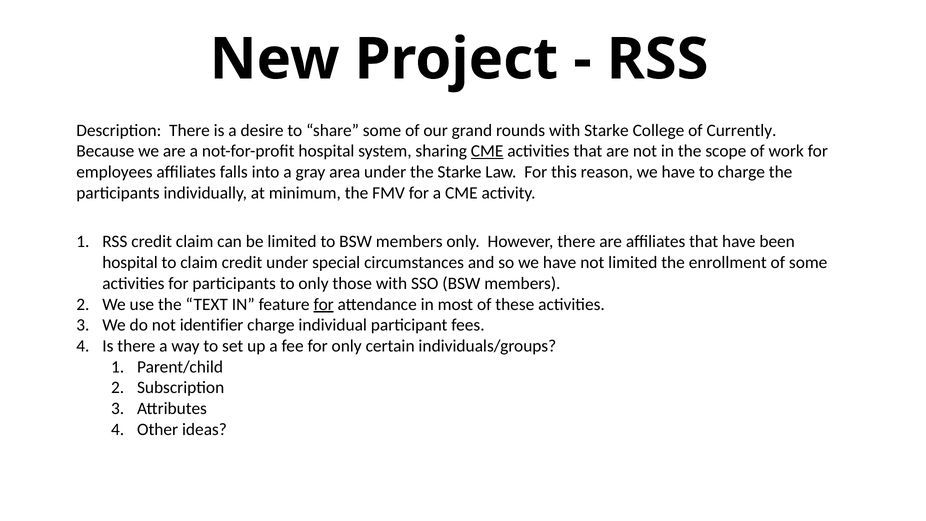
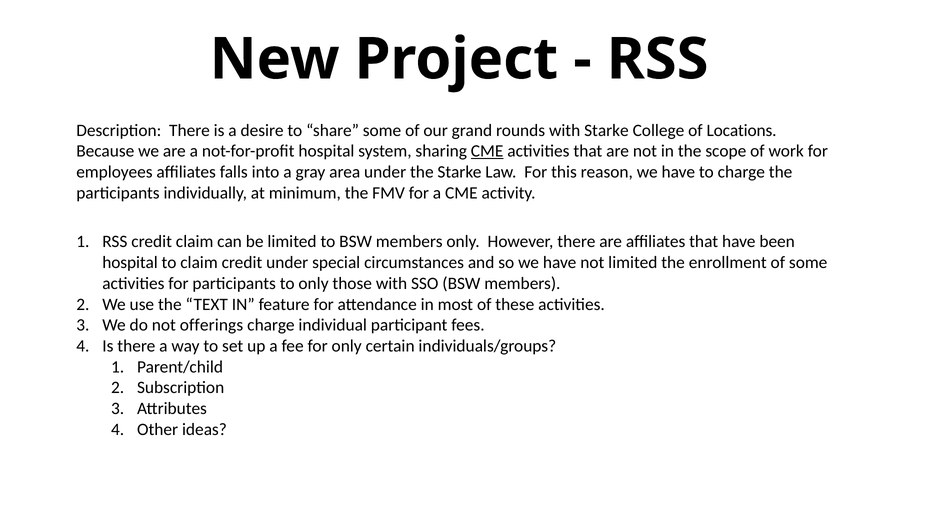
Currently: Currently -> Locations
for at (324, 304) underline: present -> none
identifier: identifier -> offerings
